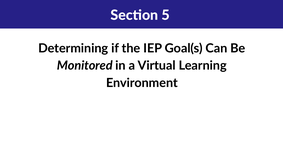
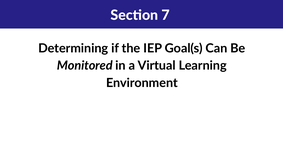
5: 5 -> 7
